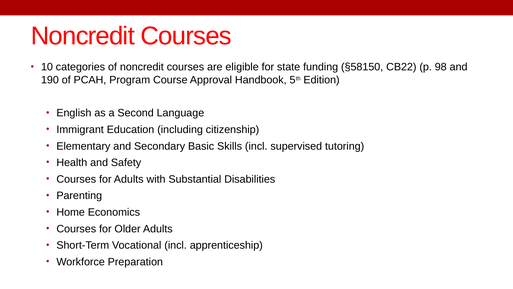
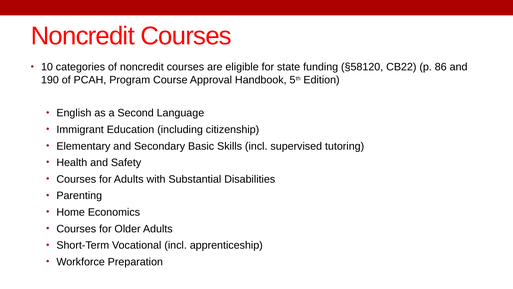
§58150: §58150 -> §58120
98: 98 -> 86
